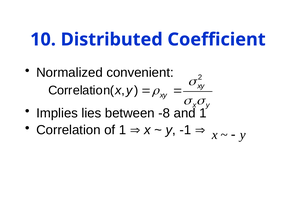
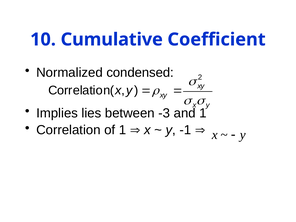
Distributed: Distributed -> Cumulative
convenient: convenient -> condensed
-8: -8 -> -3
